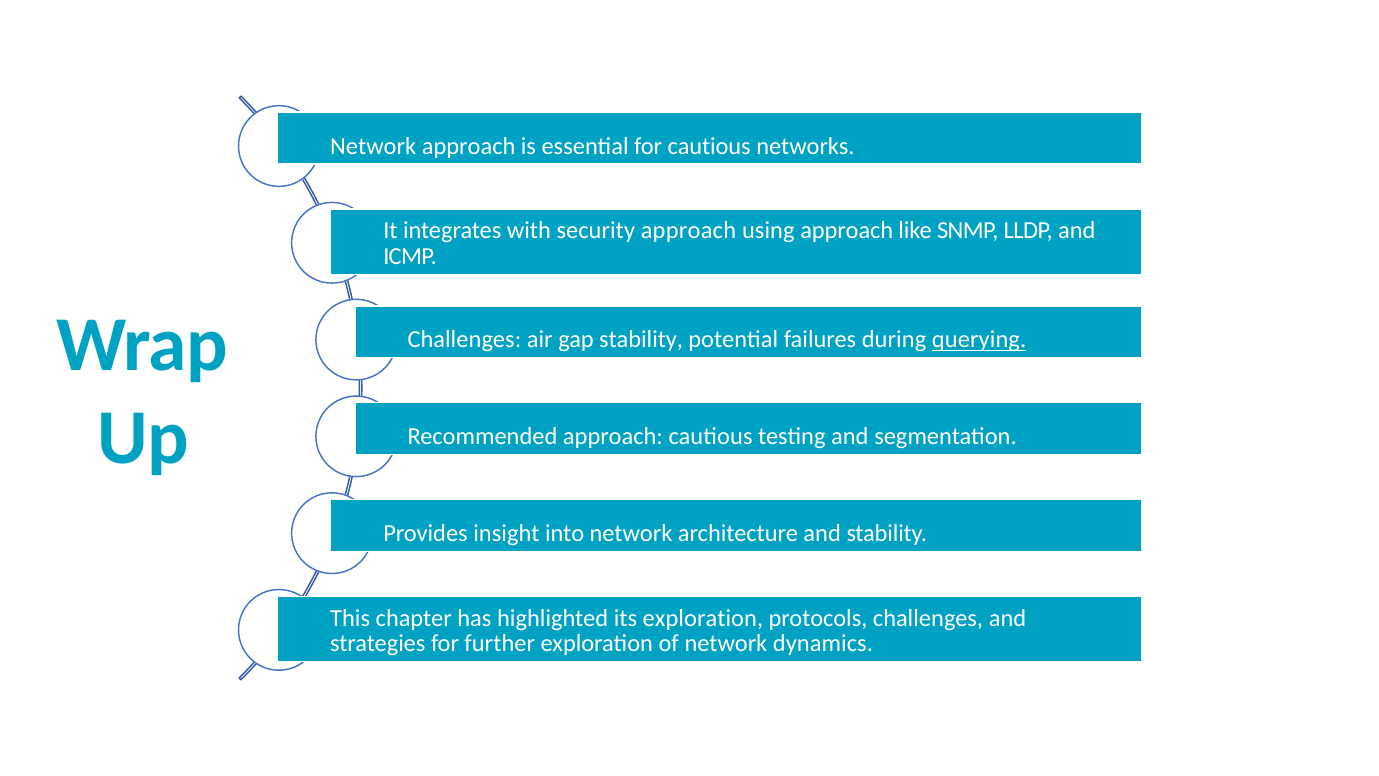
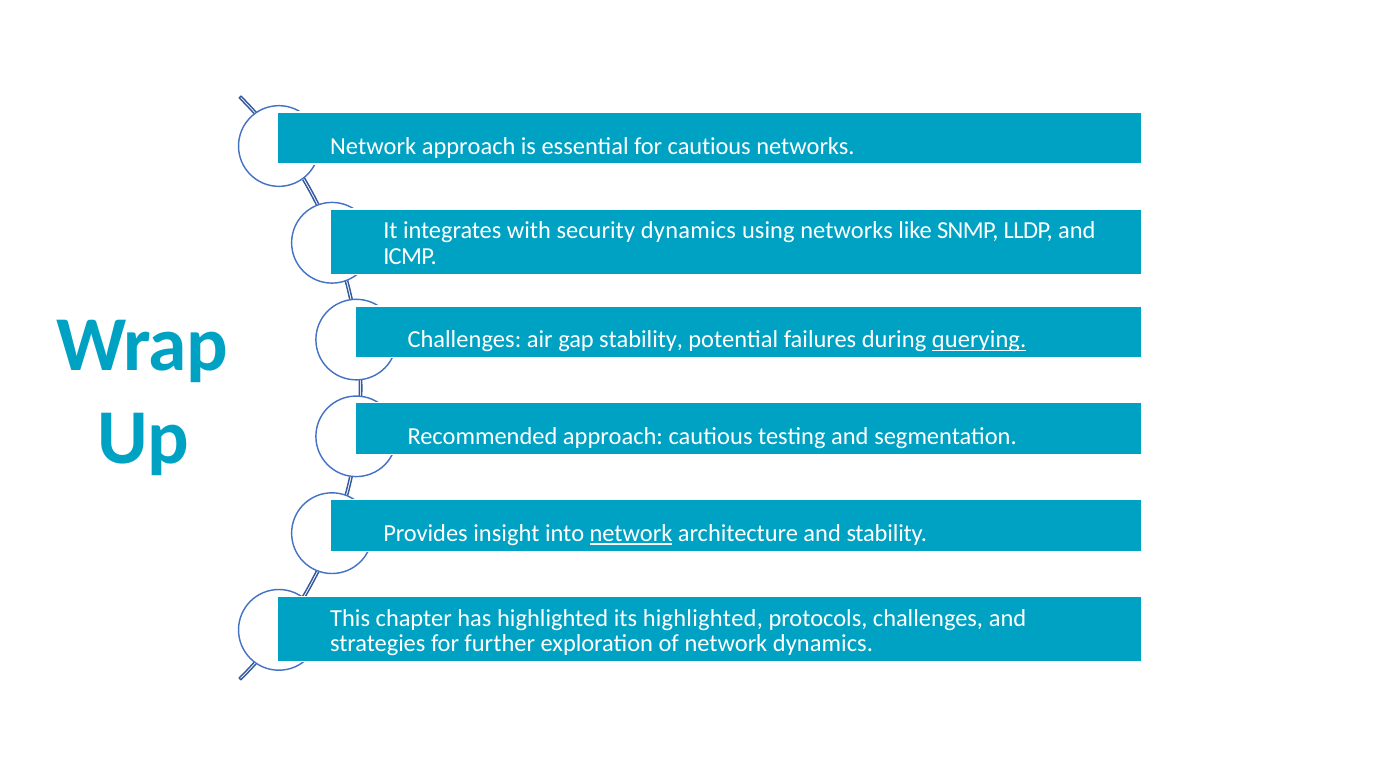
security approach: approach -> dynamics
using approach: approach -> networks
network at (631, 533) underline: none -> present
its exploration: exploration -> highlighted
